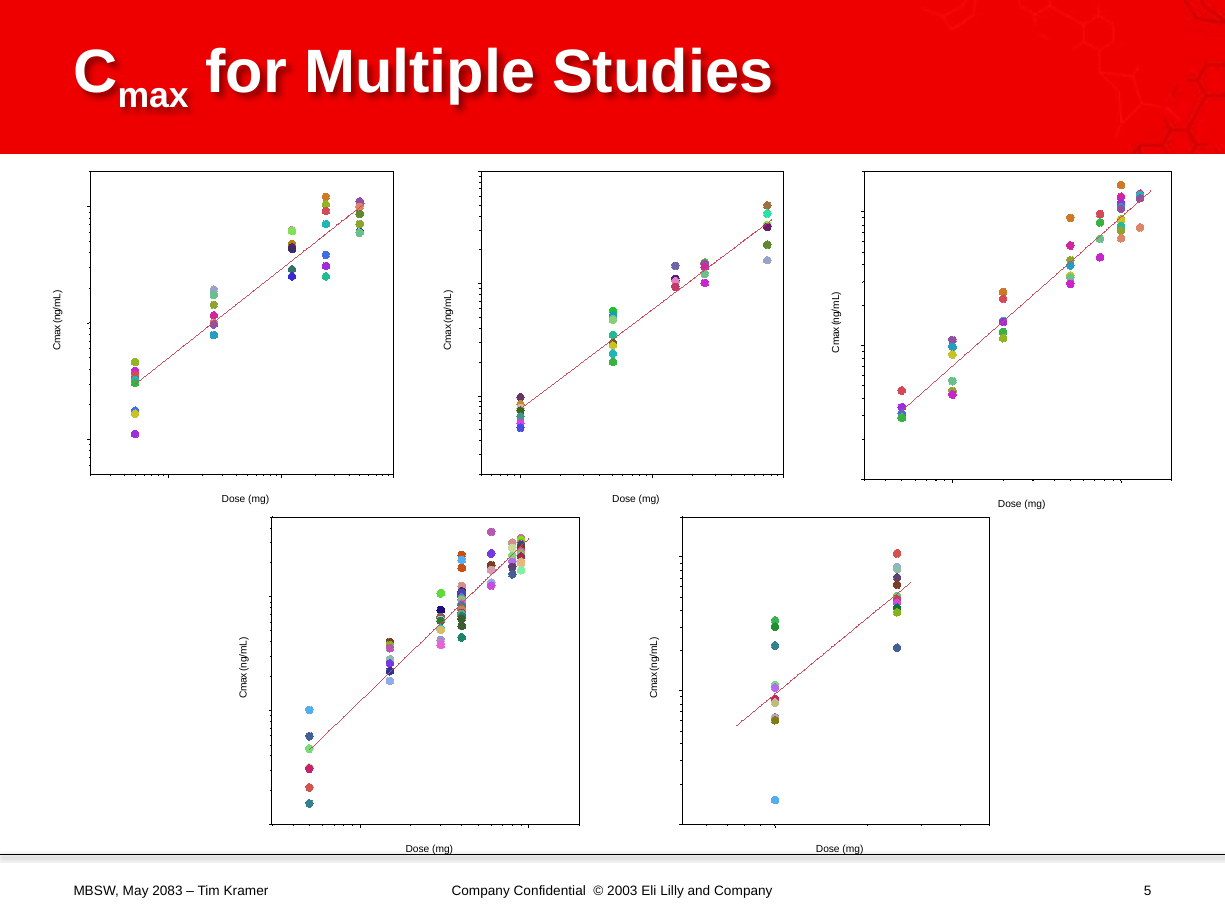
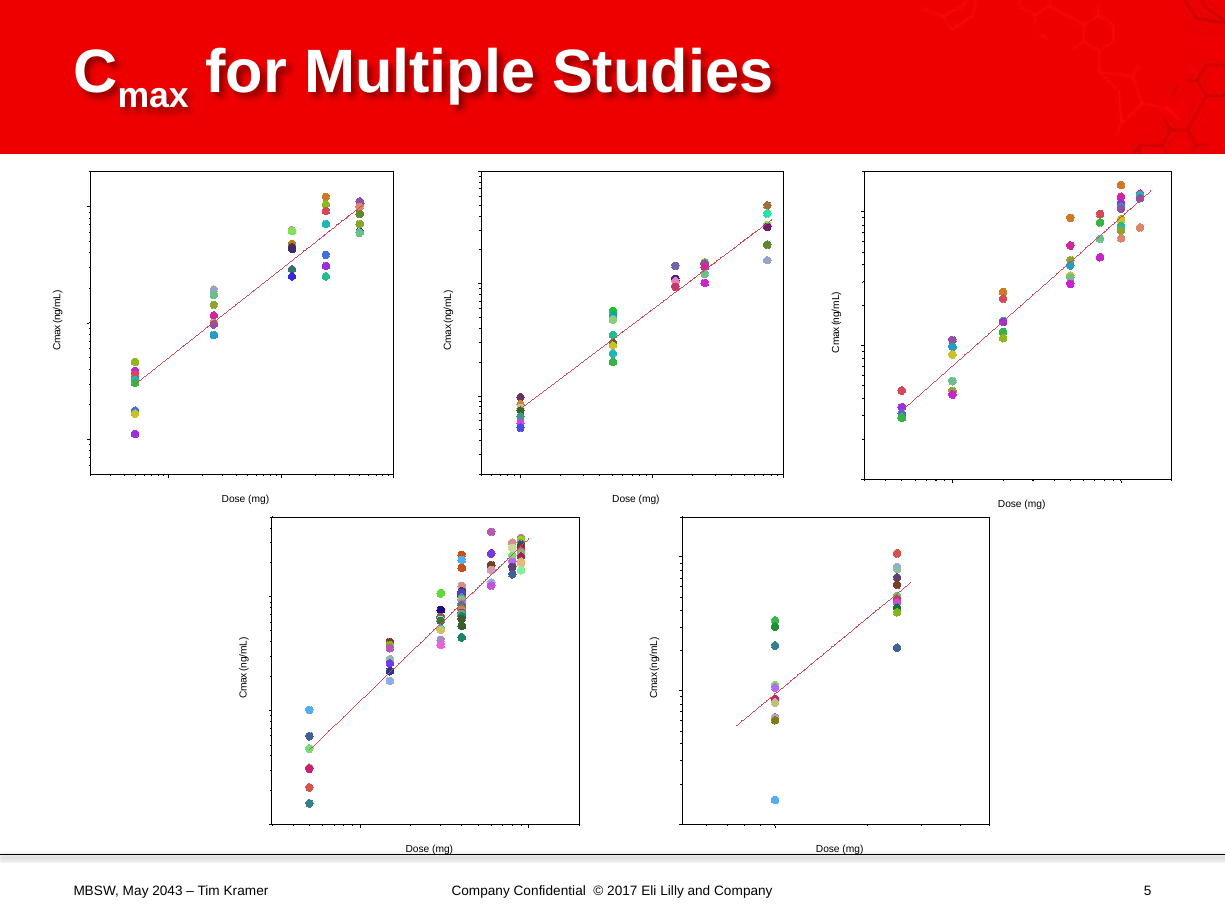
2083: 2083 -> 2043
2003: 2003 -> 2017
